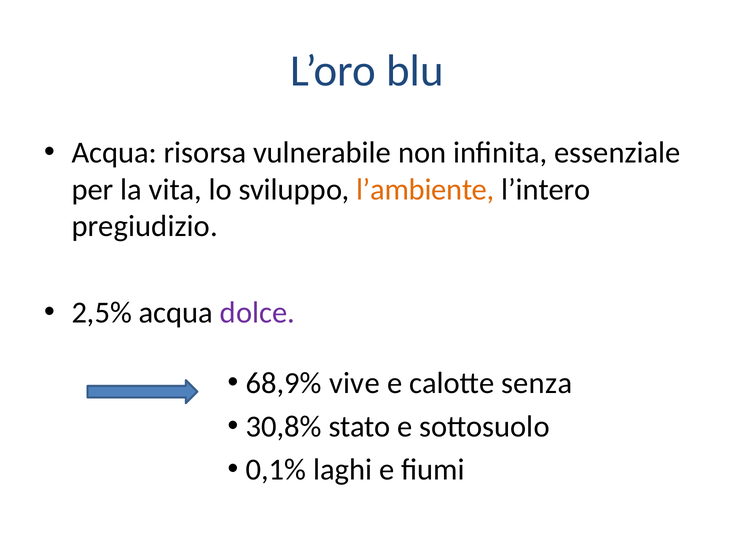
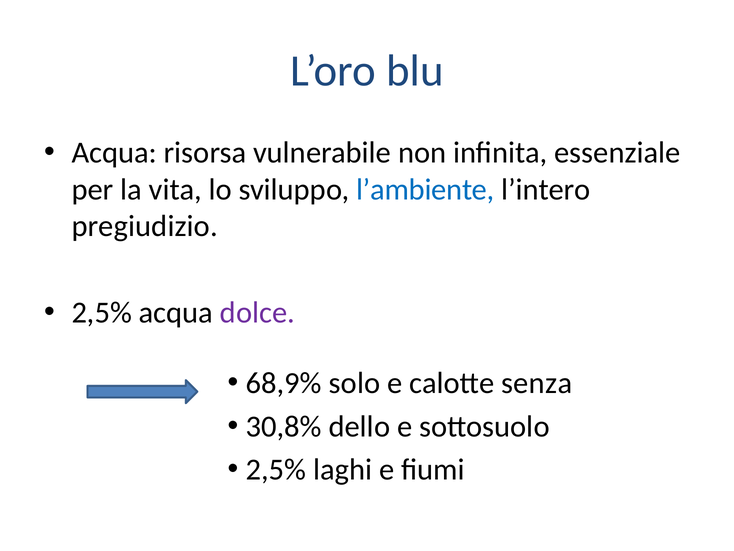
l’ambiente colour: orange -> blue
vive: vive -> solo
stato: stato -> dello
0,1% at (276, 469): 0,1% -> 2,5%
